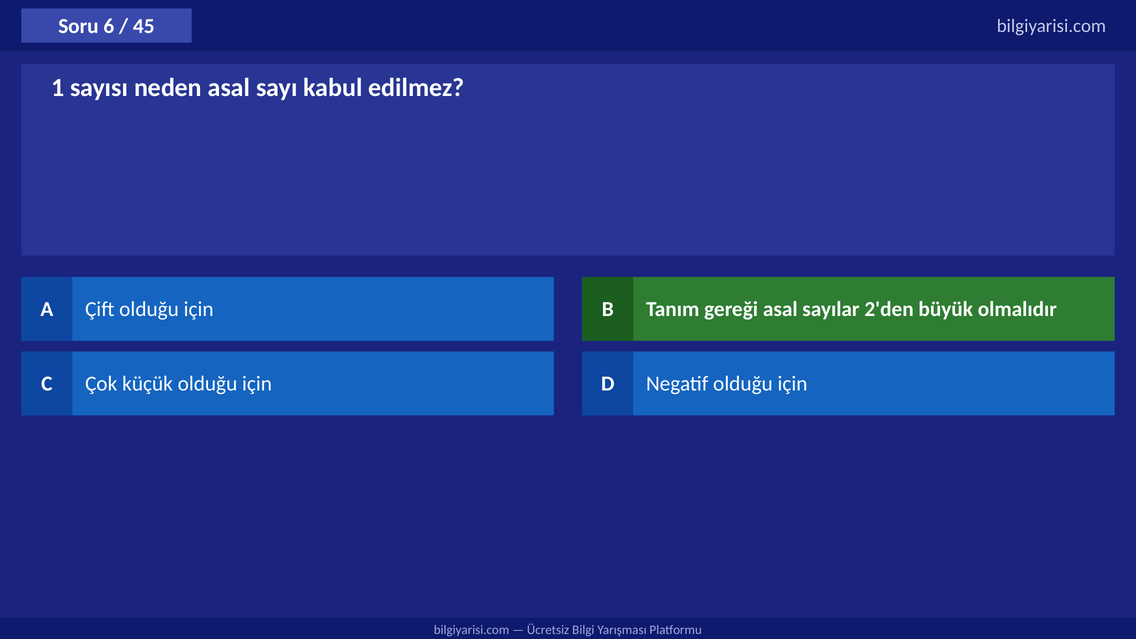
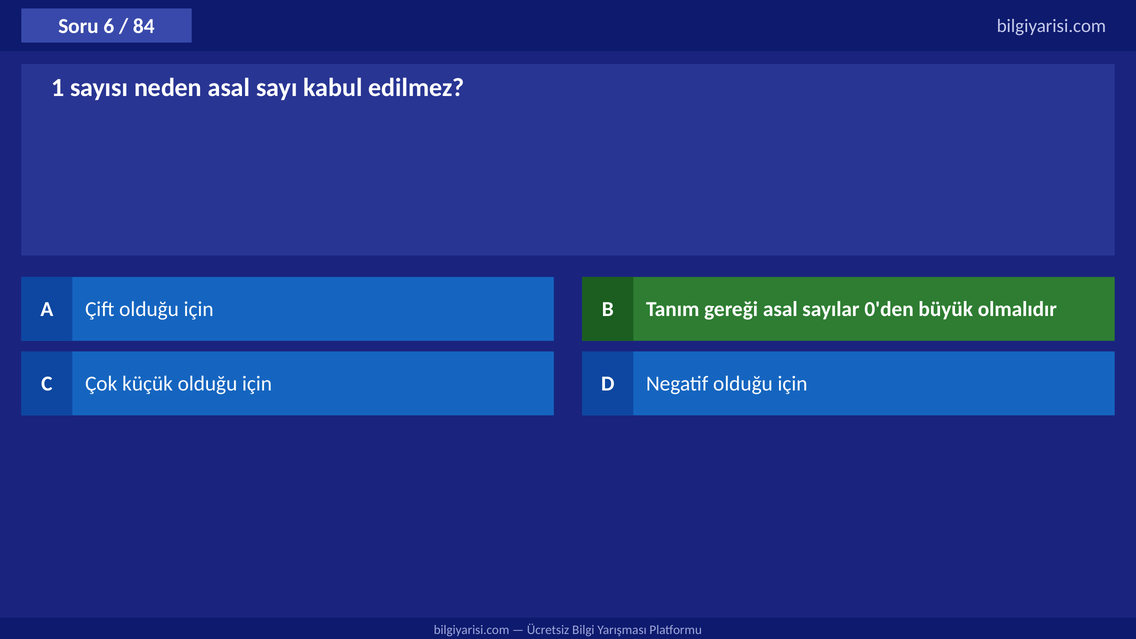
45: 45 -> 84
2'den: 2'den -> 0'den
